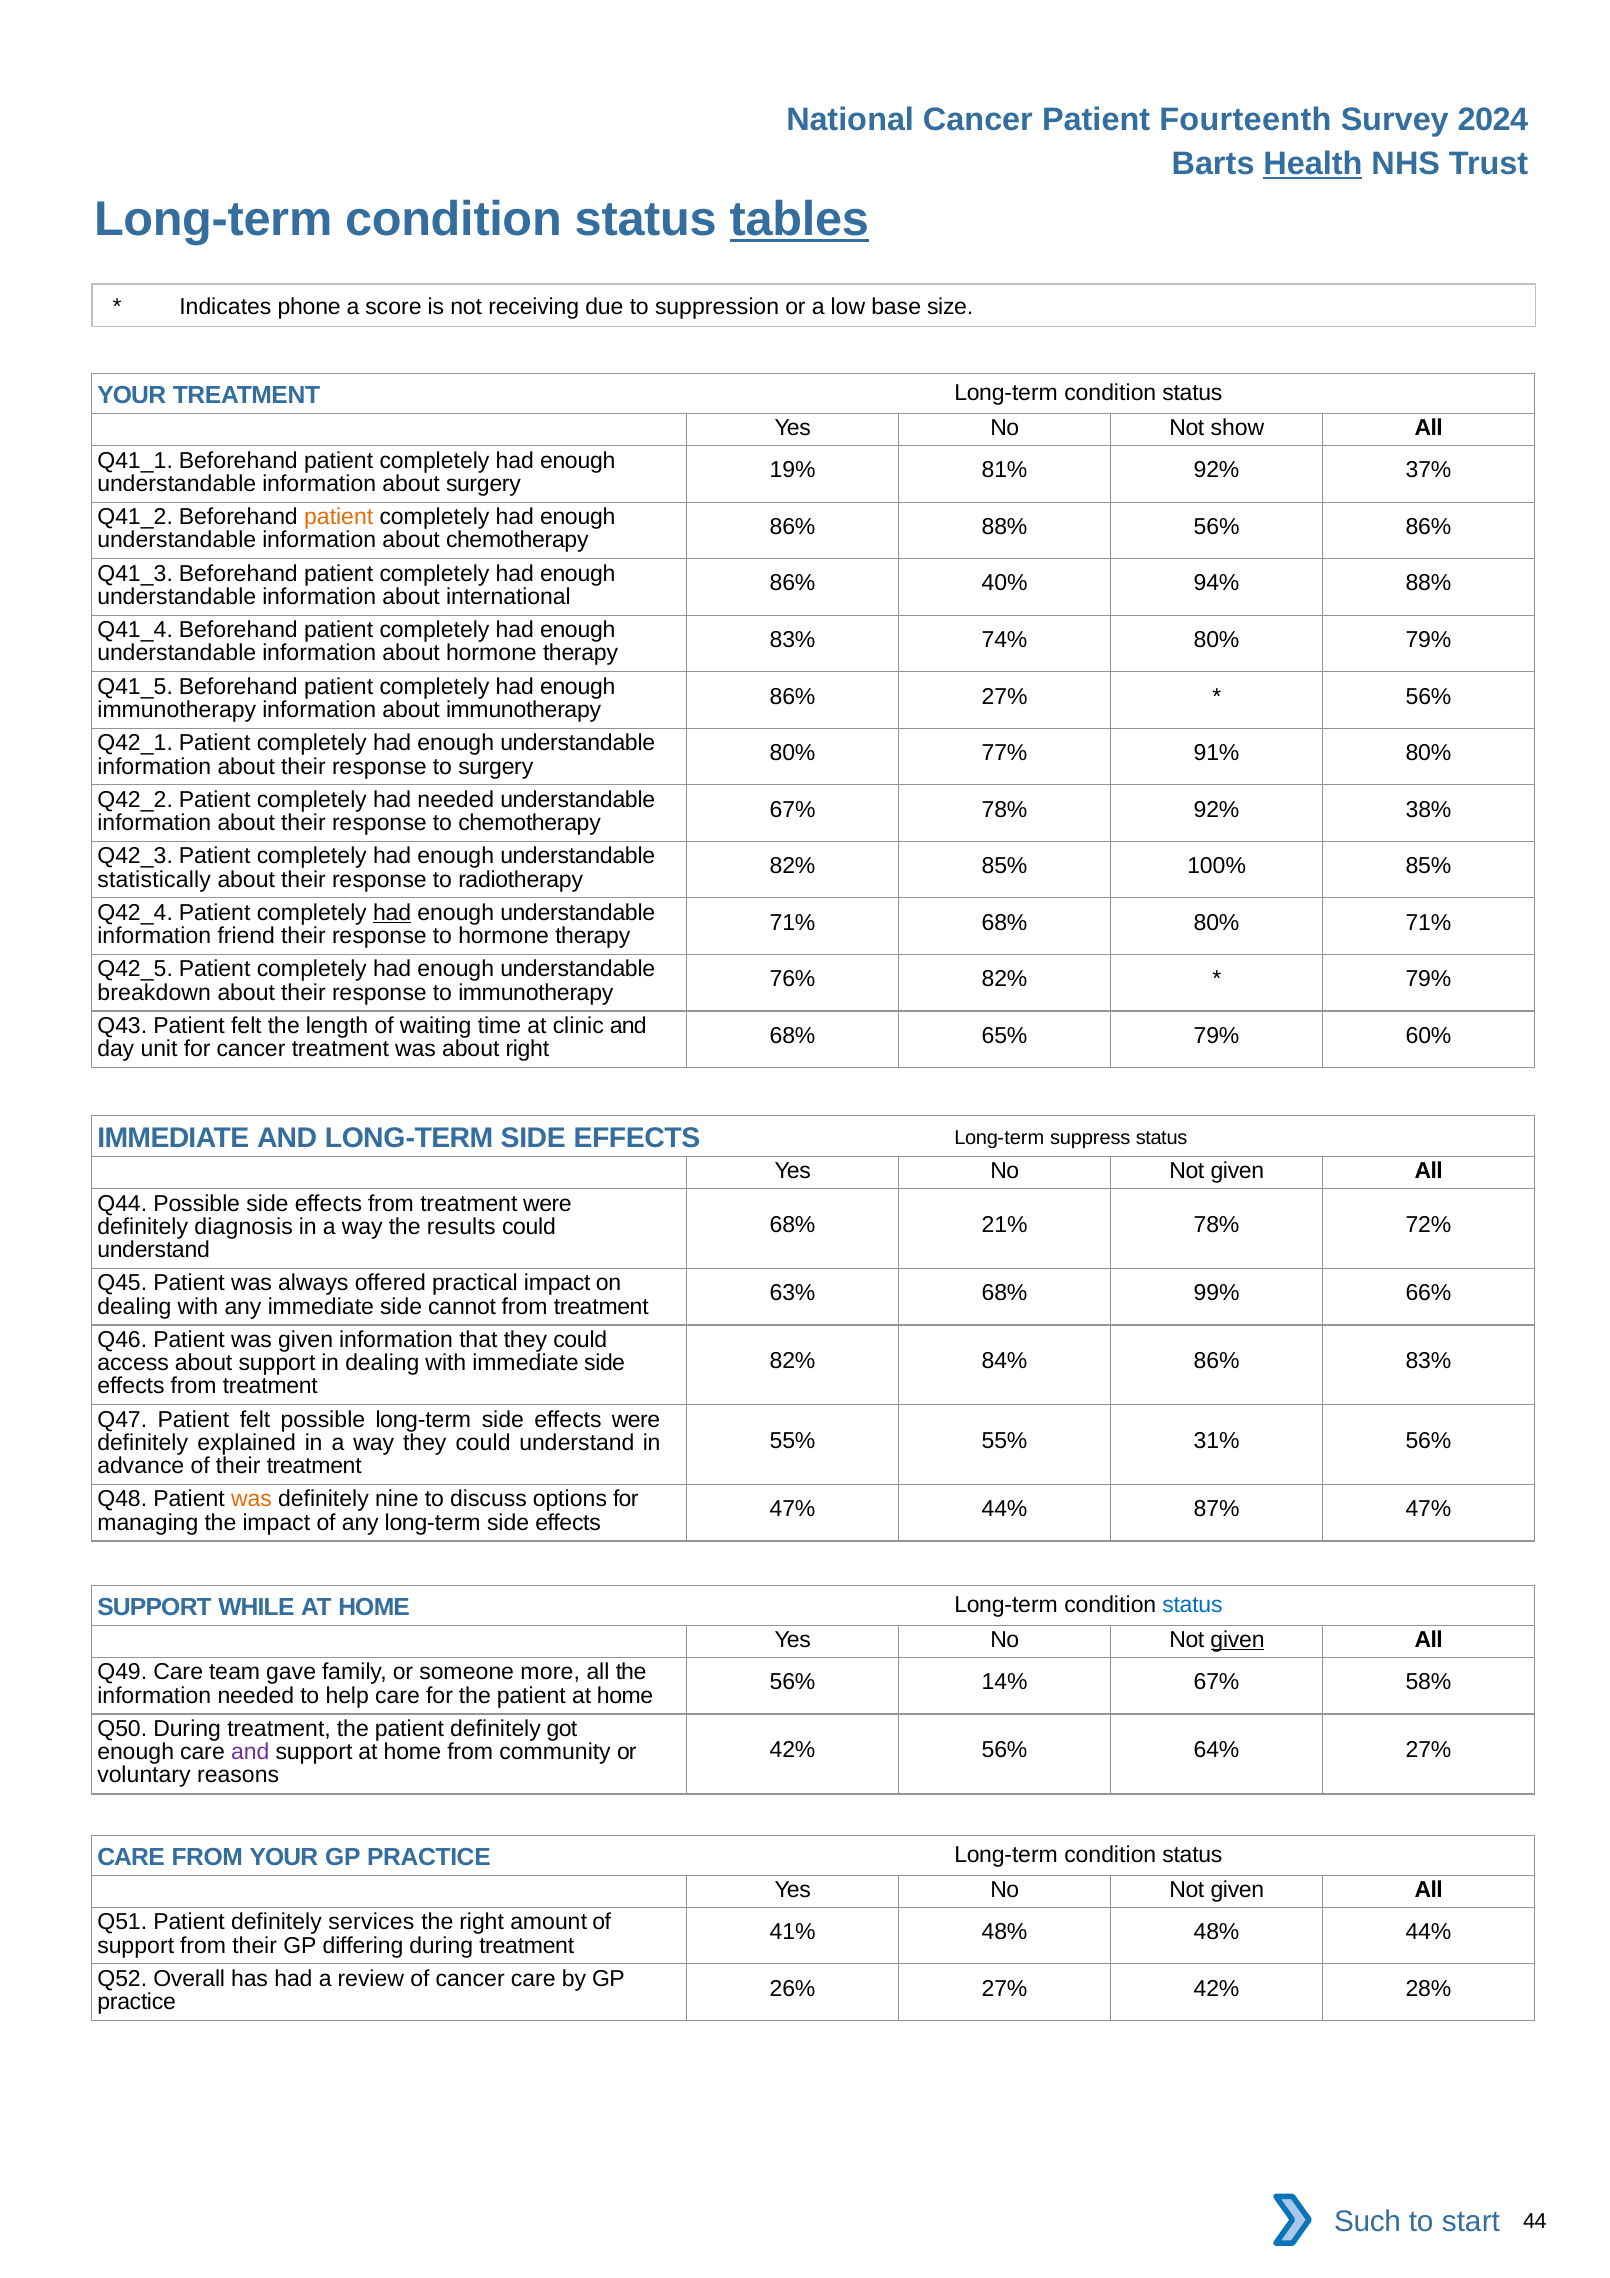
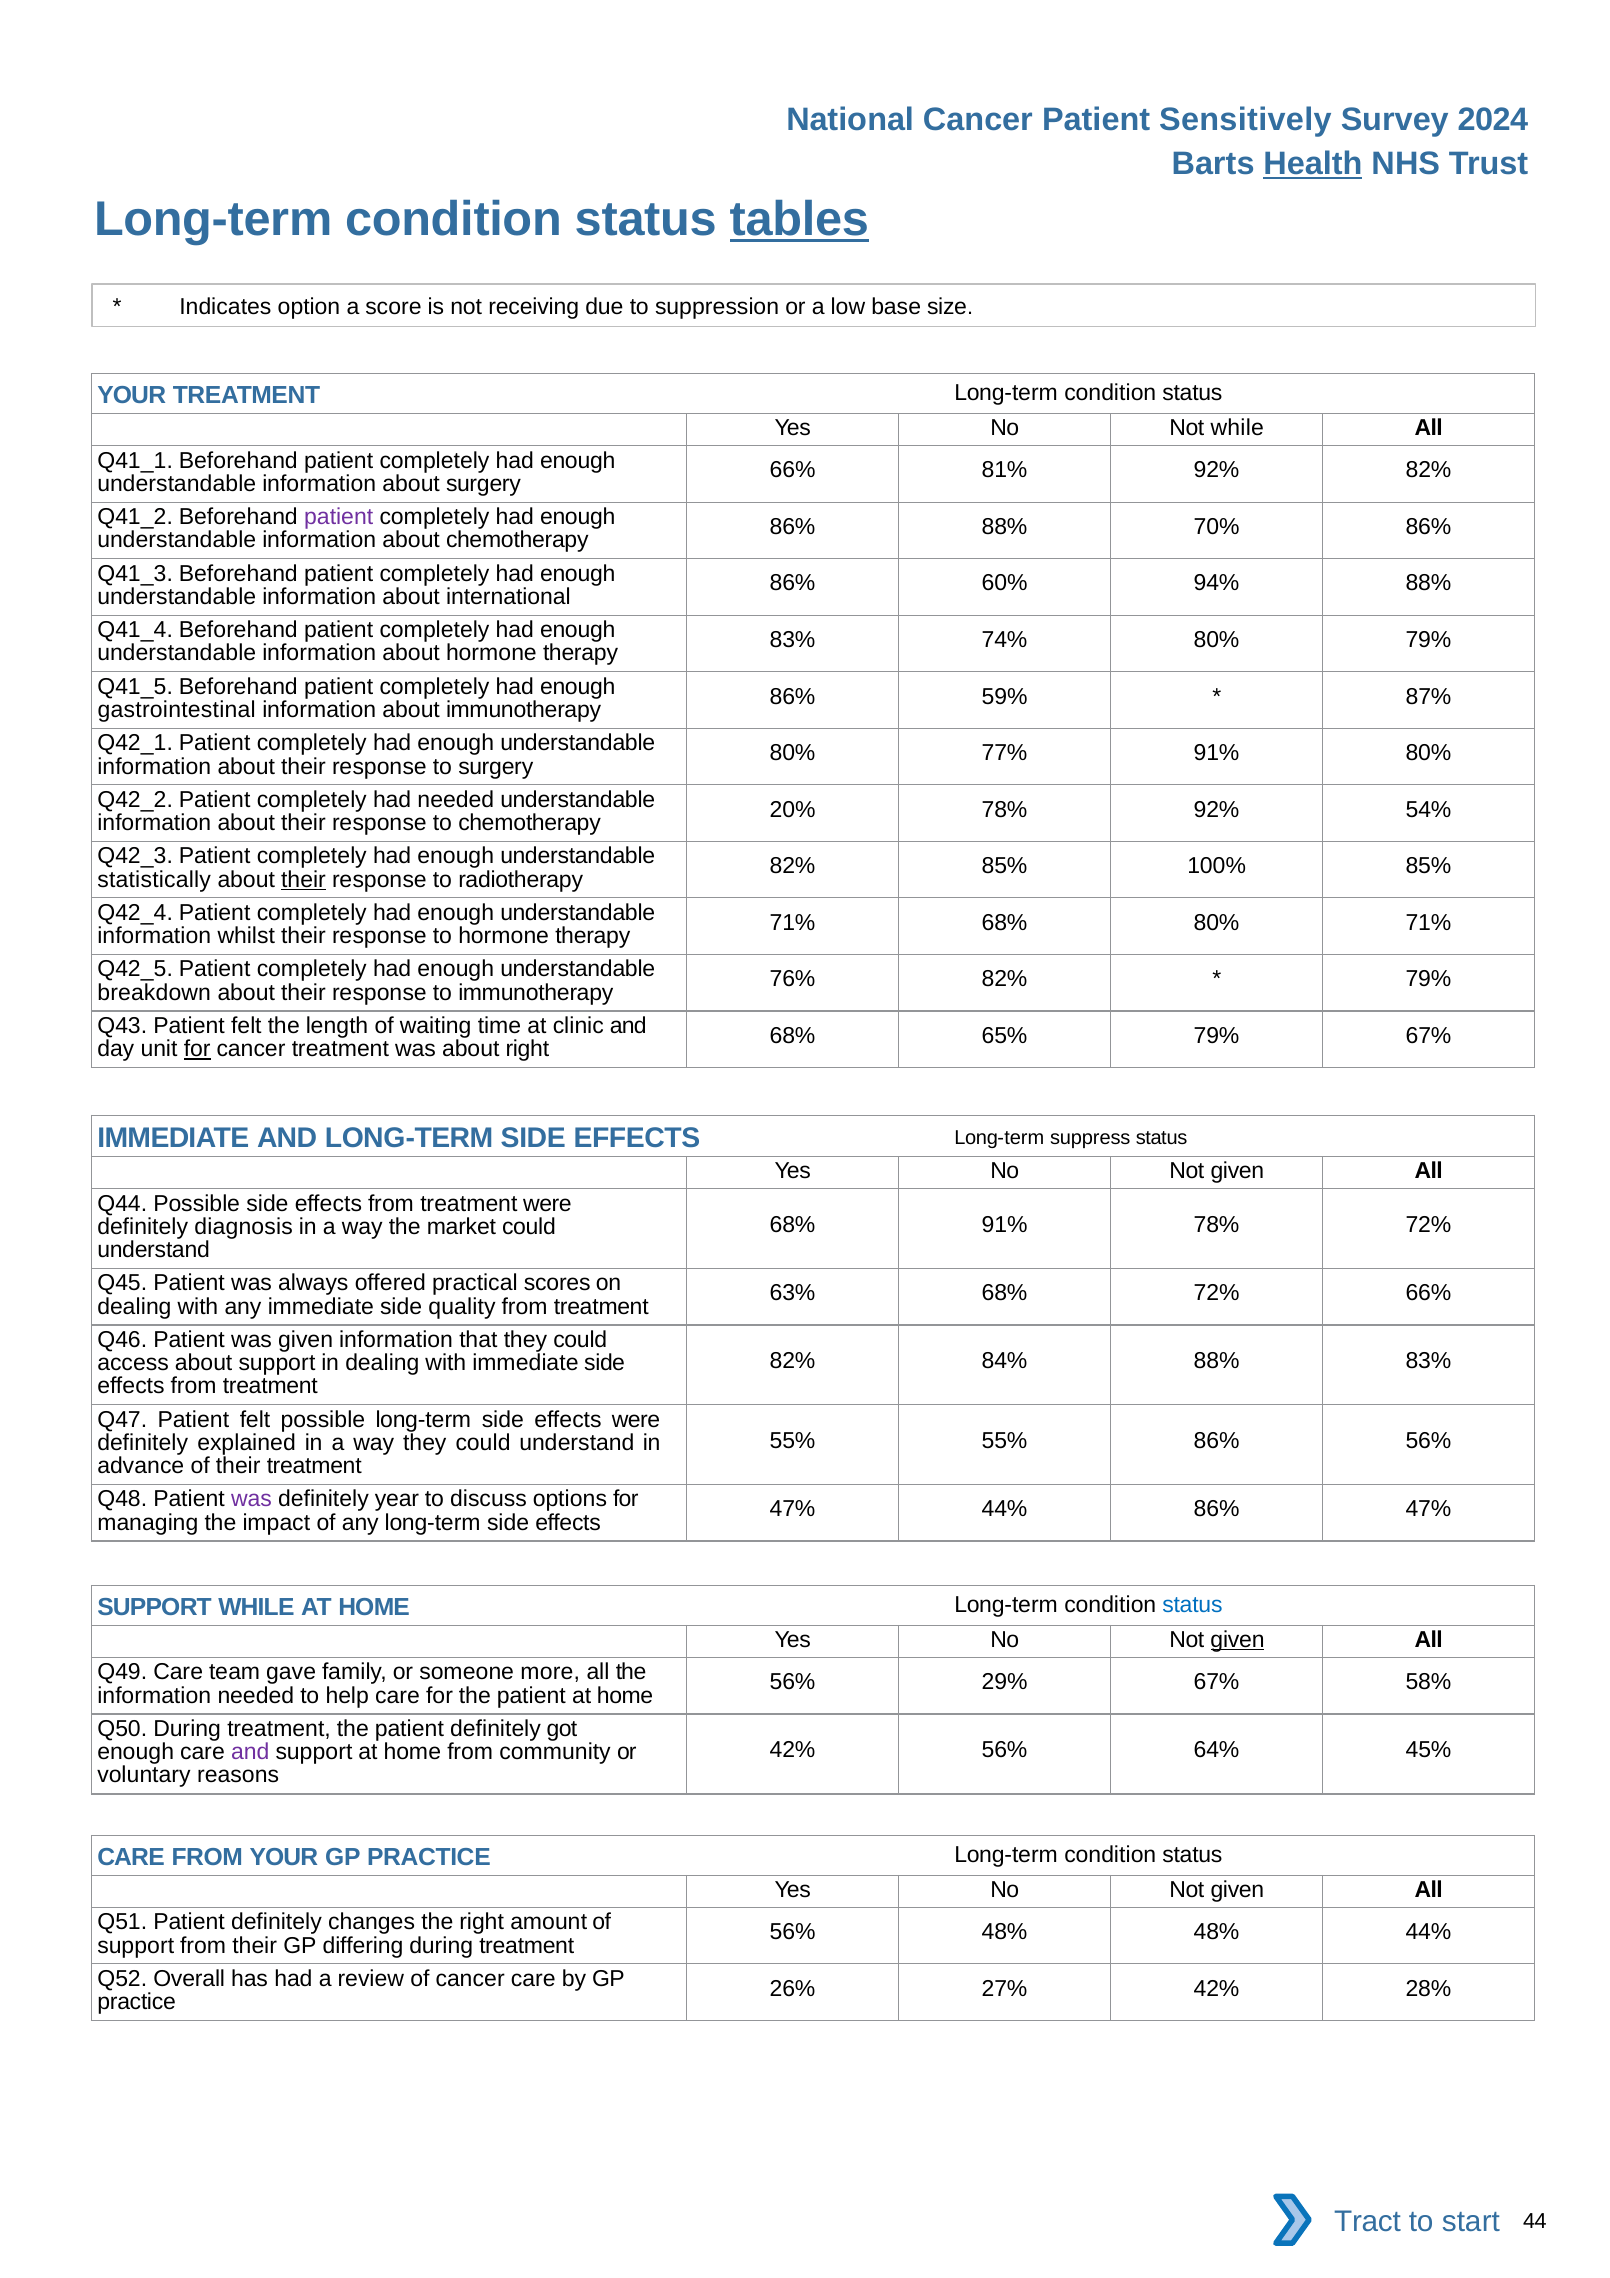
Fourteenth: Fourteenth -> Sensitively
phone: phone -> option
Not show: show -> while
19% at (793, 470): 19% -> 66%
92% 37%: 37% -> 82%
patient at (339, 517) colour: orange -> purple
88% 56%: 56% -> 70%
40%: 40% -> 60%
86% 27%: 27% -> 59%
56% at (1429, 697): 56% -> 87%
immunotherapy at (177, 710): immunotherapy -> gastrointestinal
67% at (793, 810): 67% -> 20%
38%: 38% -> 54%
their at (303, 880) underline: none -> present
had at (392, 913) underline: present -> none
friend: friend -> whilst
79% 60%: 60% -> 67%
for at (197, 1049) underline: none -> present
68% 21%: 21% -> 91%
results: results -> market
practical impact: impact -> scores
68% 99%: 99% -> 72%
cannot: cannot -> quality
84% 86%: 86% -> 88%
55% 31%: 31% -> 86%
was at (252, 1500) colour: orange -> purple
nine: nine -> year
44% 87%: 87% -> 86%
14%: 14% -> 29%
64% 27%: 27% -> 45%
services: services -> changes
41% at (793, 1932): 41% -> 56%
Such: Such -> Tract
